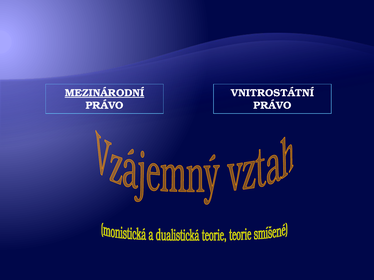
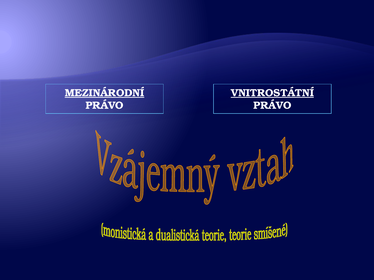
VNITROSTÁTNÍ underline: none -> present
